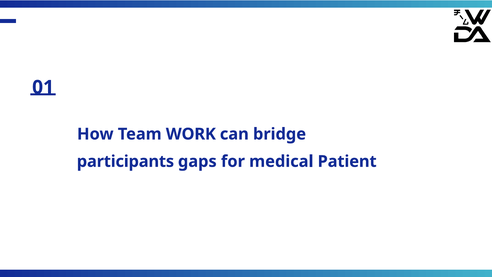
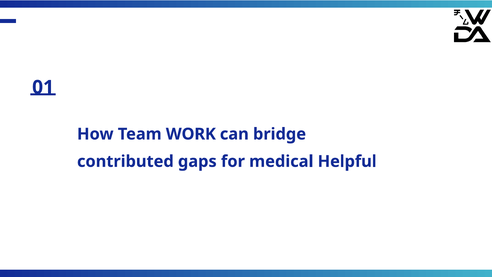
participants: participants -> contributed
Patient: Patient -> Helpful
